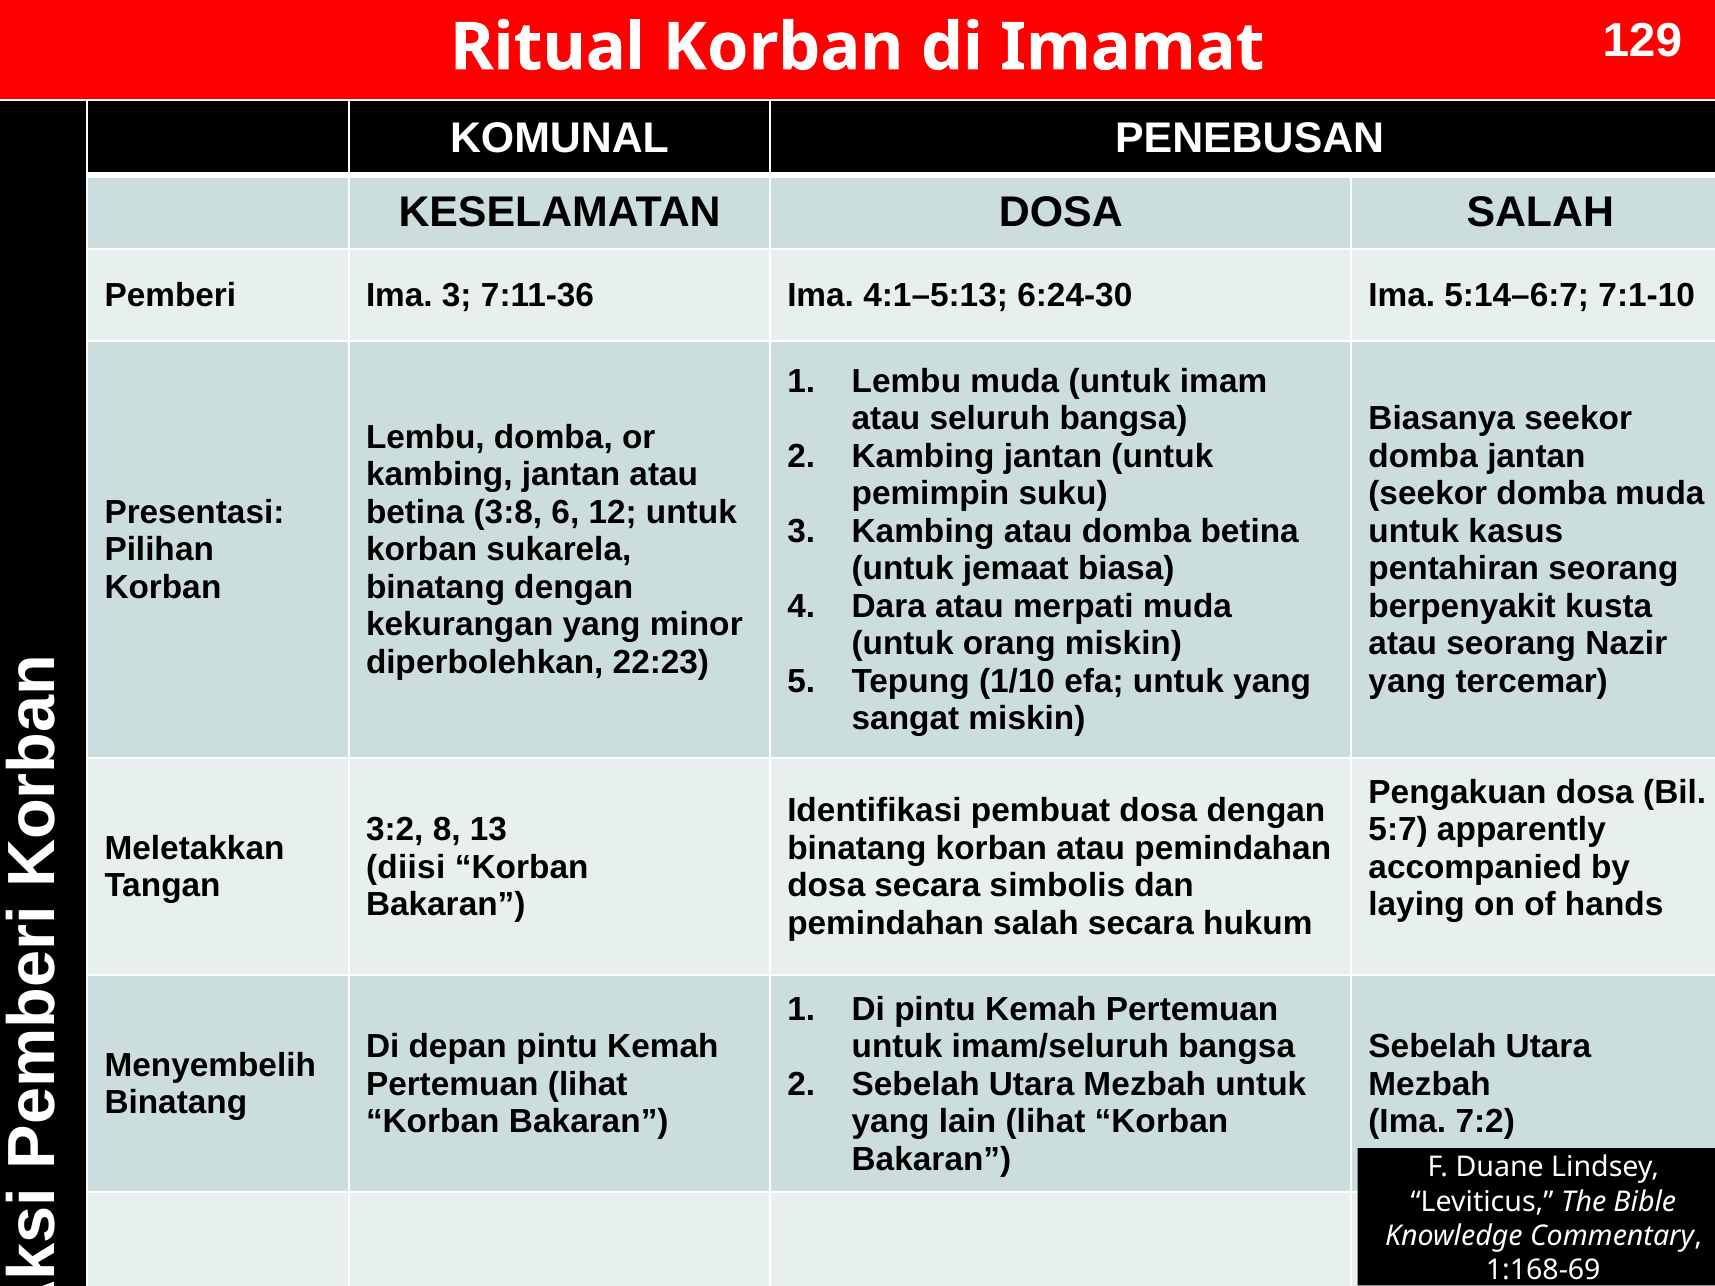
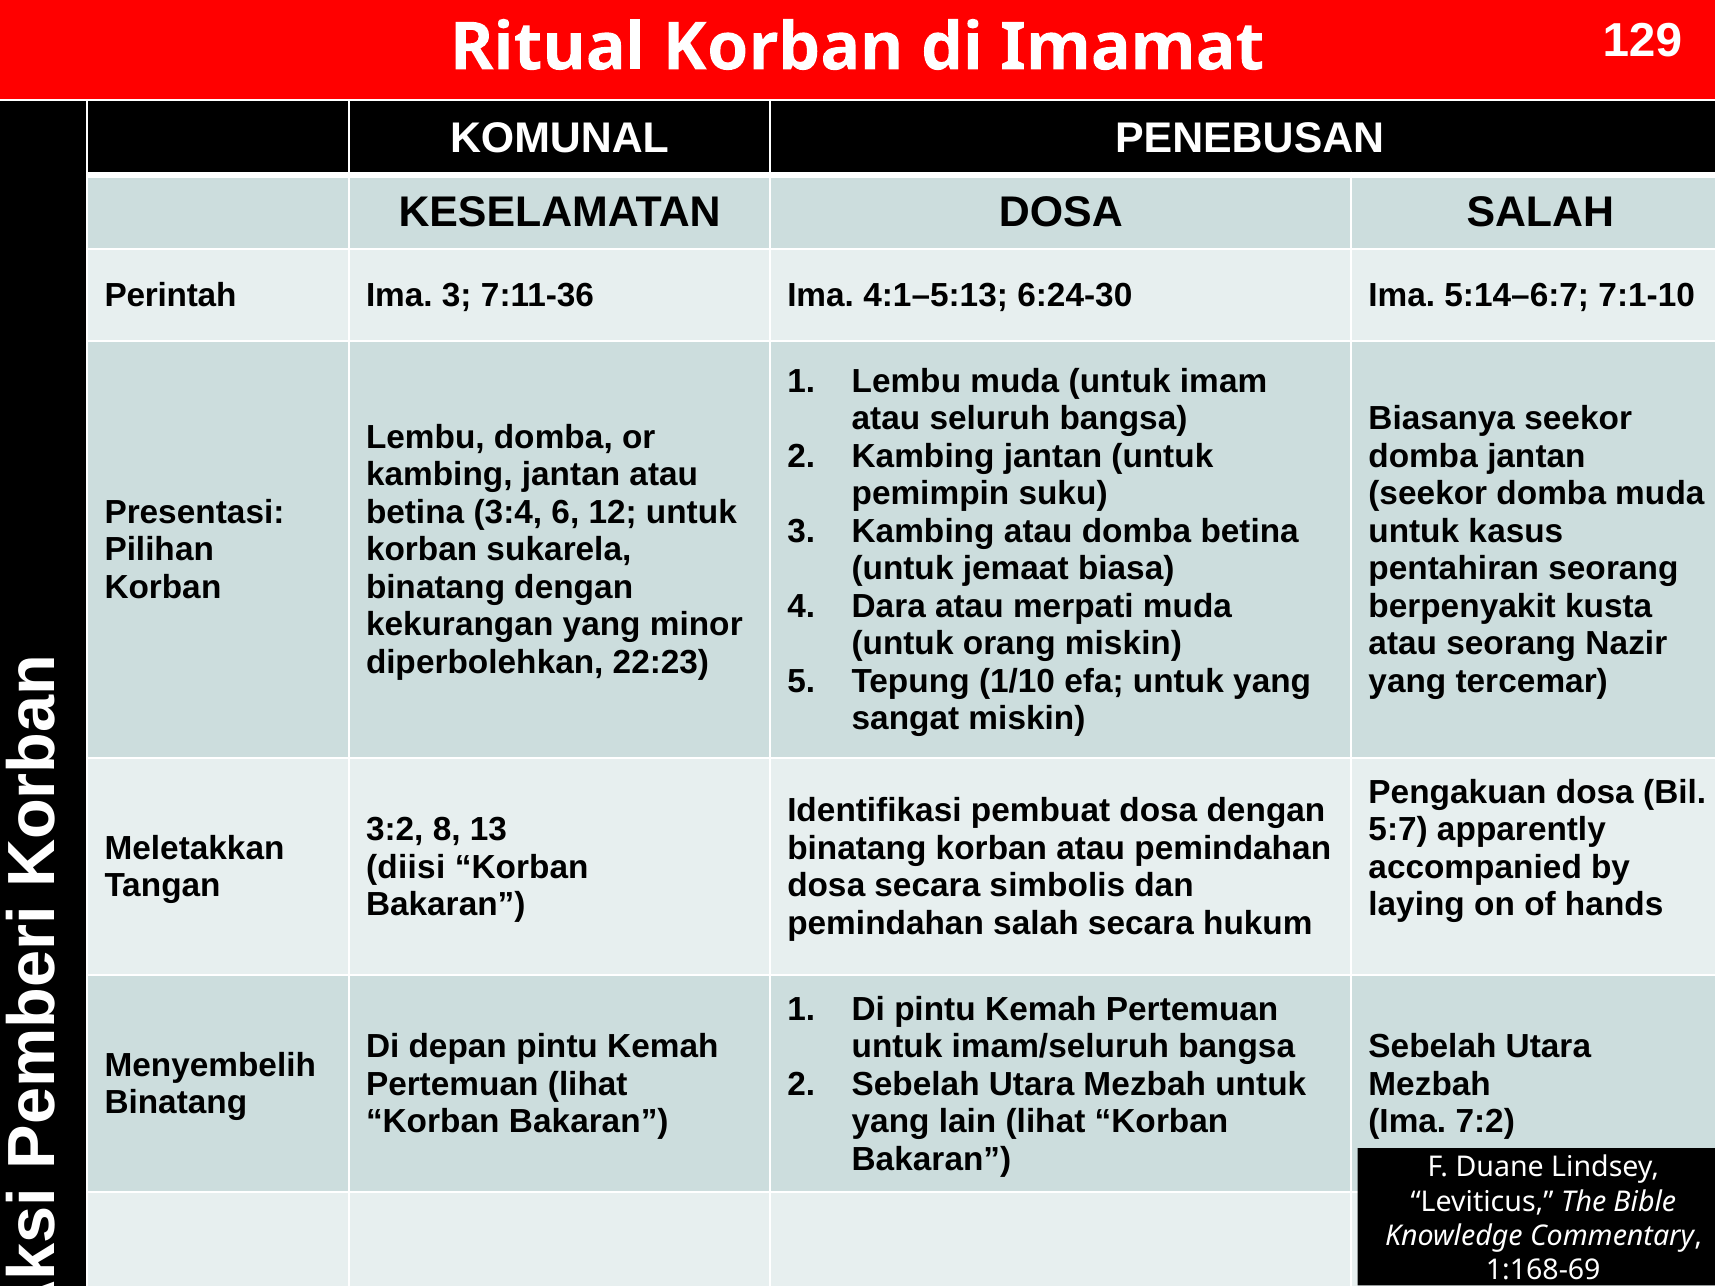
Pemberi: Pemberi -> Perintah
3:8: 3:8 -> 3:4
